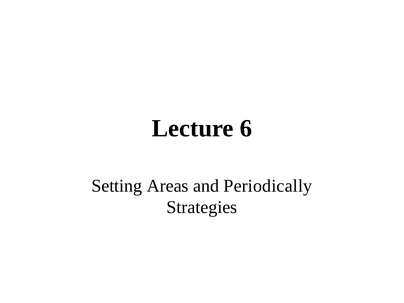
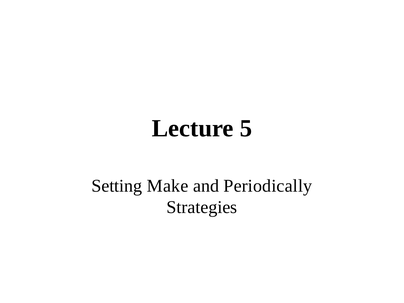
6: 6 -> 5
Areas: Areas -> Make
